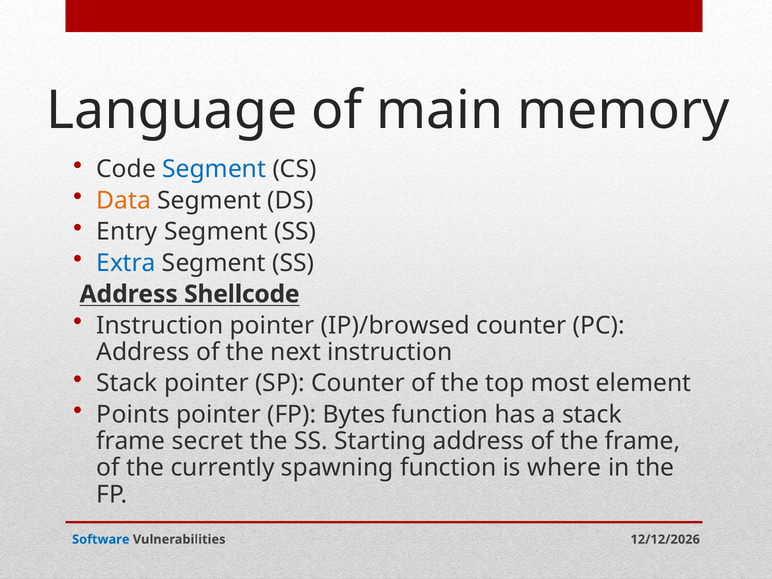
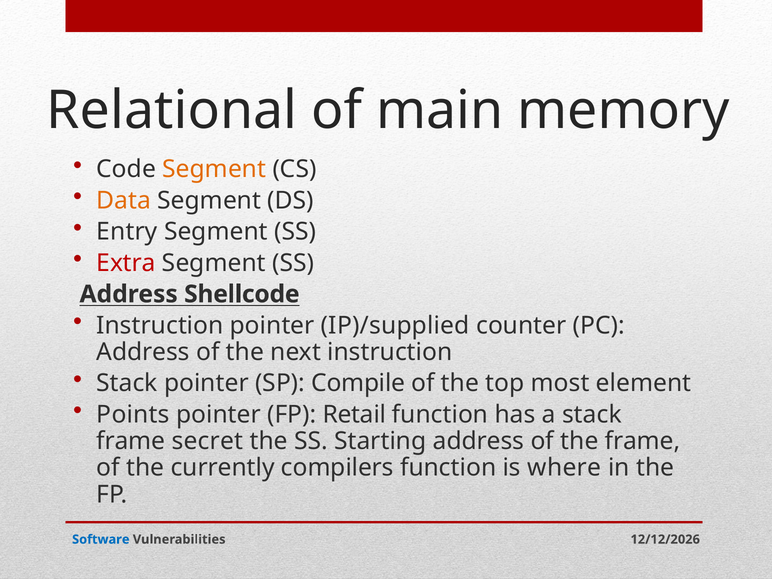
Language: Language -> Relational
Segment at (214, 169) colour: blue -> orange
Extra colour: blue -> red
IP)/browsed: IP)/browsed -> IP)/supplied
SP Counter: Counter -> Compile
Bytes: Bytes -> Retail
spawning: spawning -> compilers
